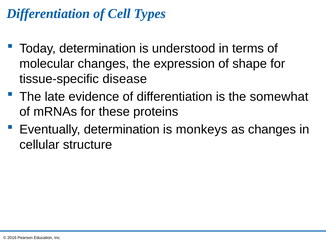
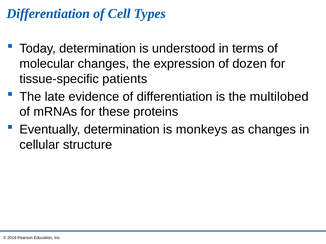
shape: shape -> dozen
disease: disease -> patients
somewhat: somewhat -> multilobed
